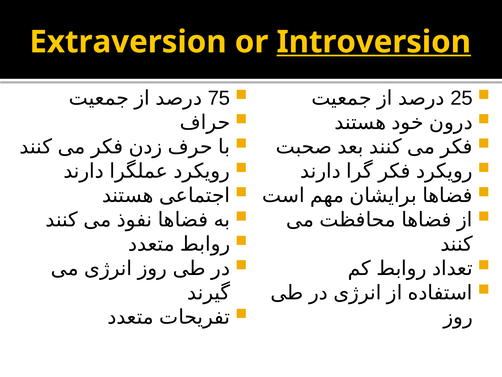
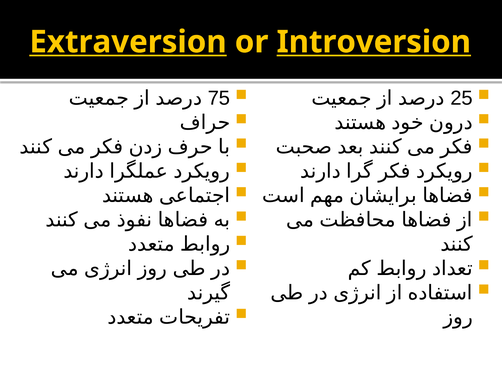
Extraversion underline: none -> present
